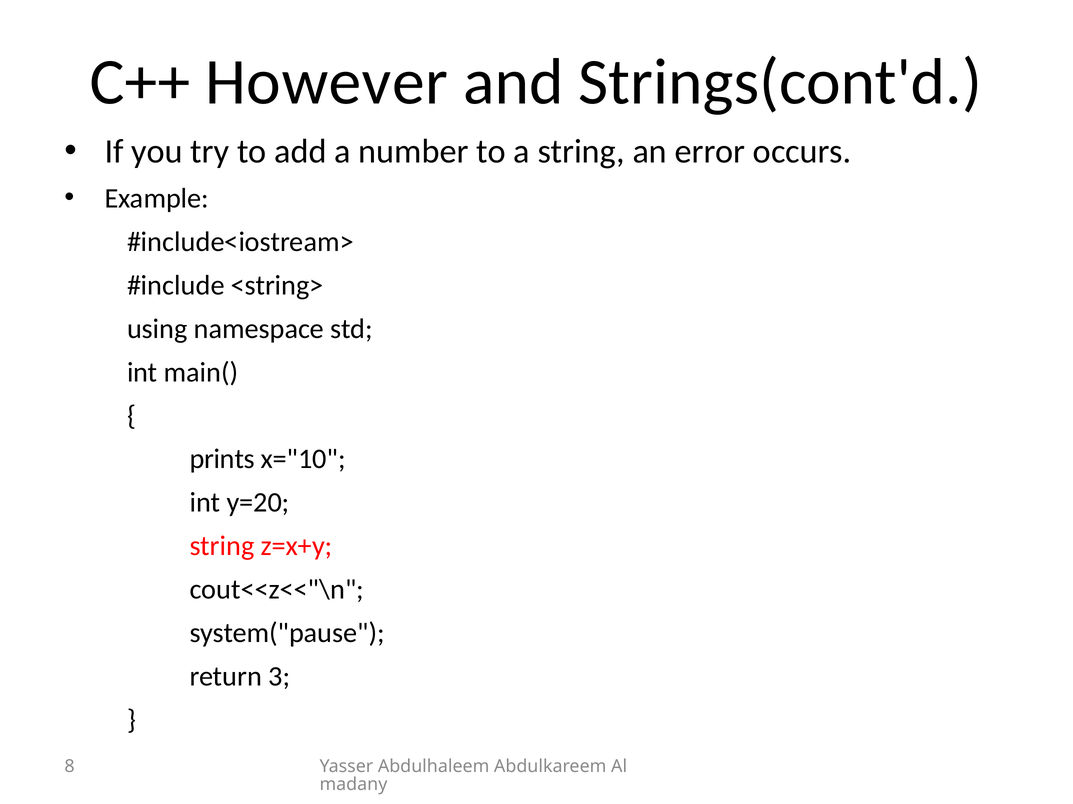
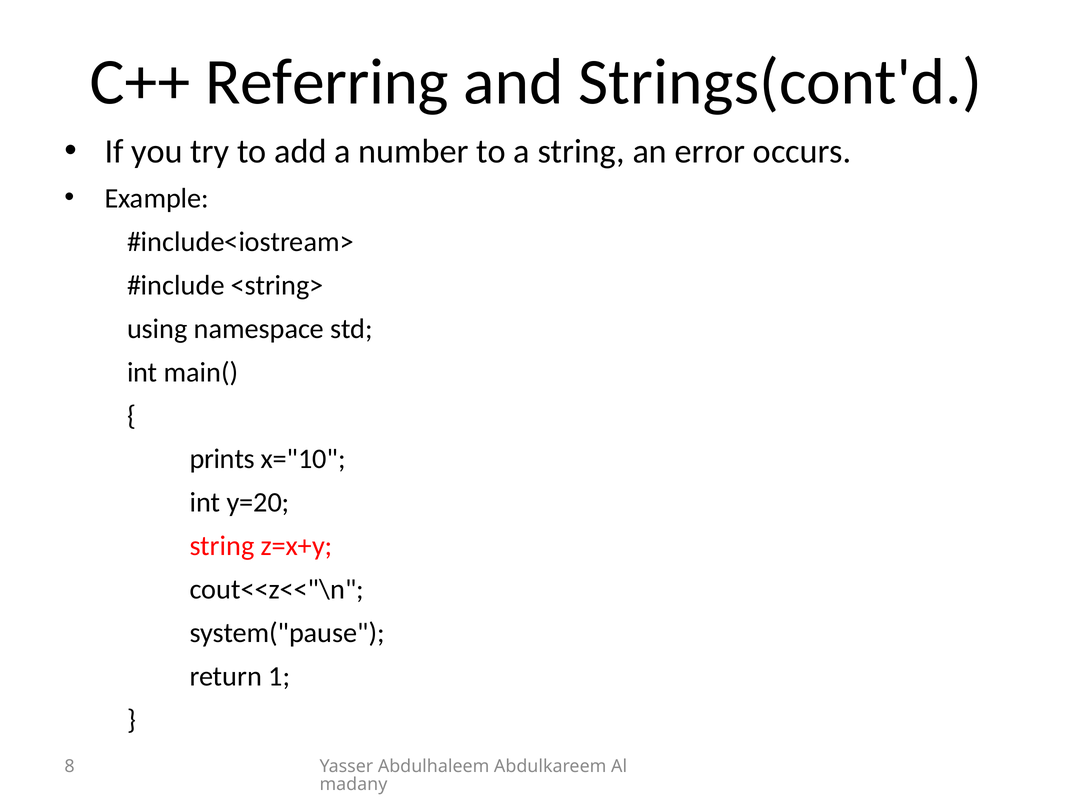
However: However -> Referring
3: 3 -> 1
